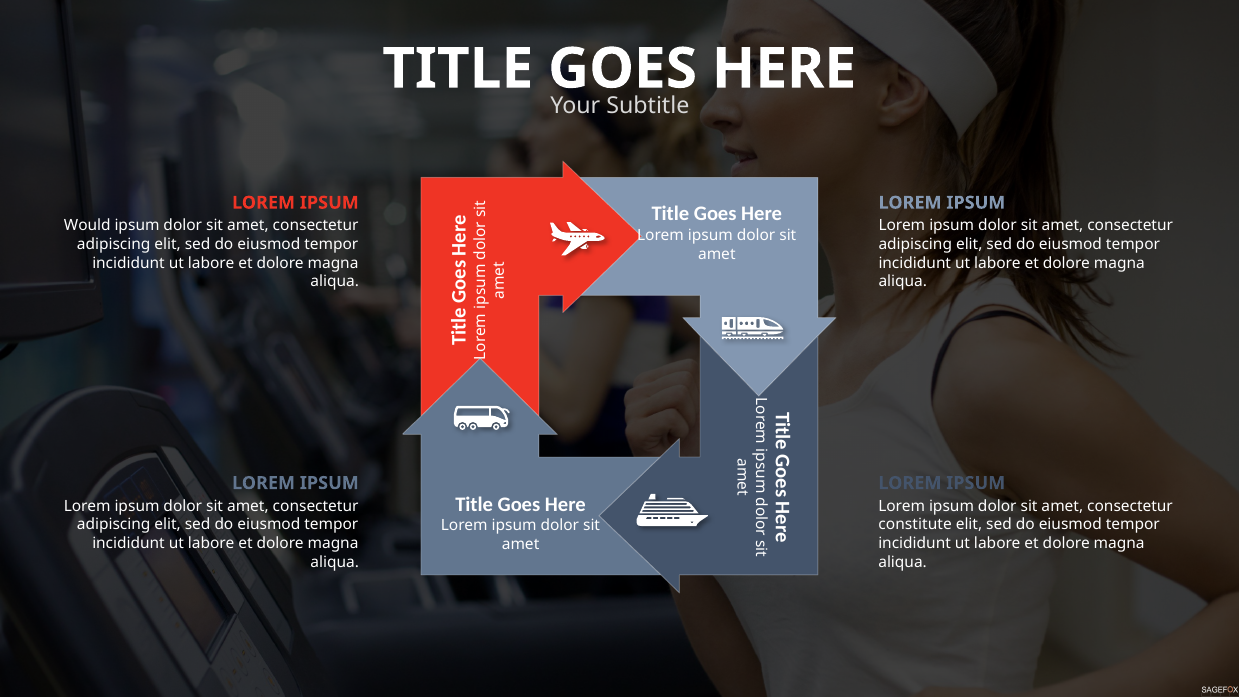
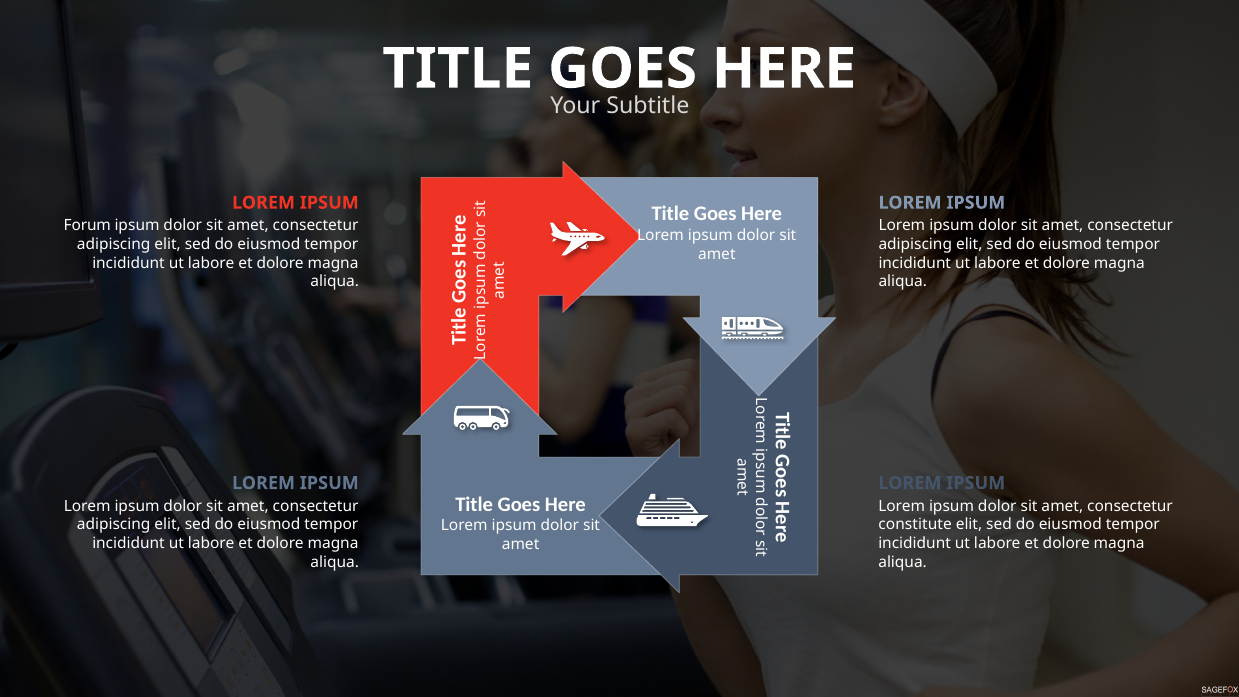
Would: Would -> Forum
